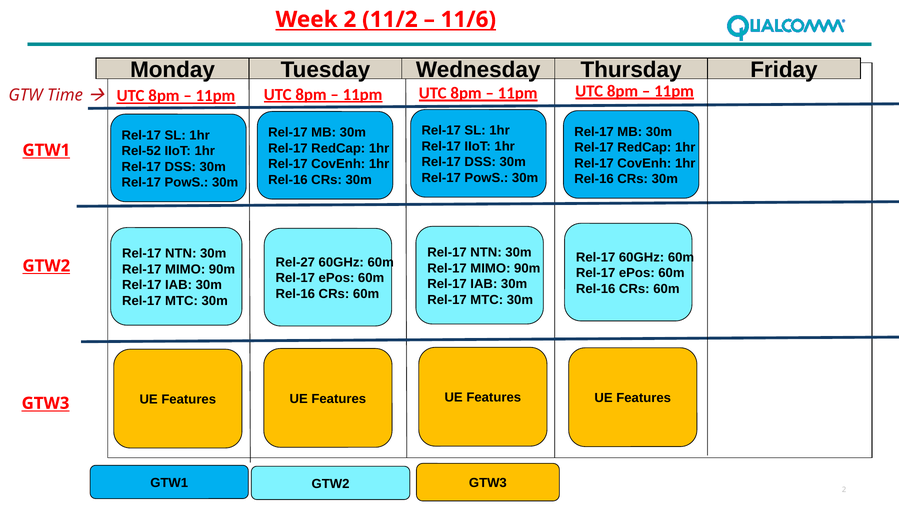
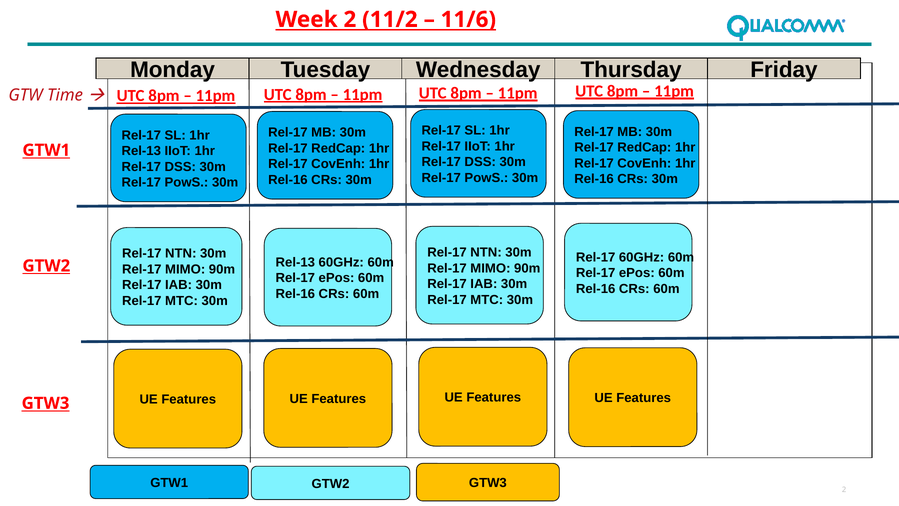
Rel-52 at (141, 151): Rel-52 -> Rel-13
Rel-27 at (295, 262): Rel-27 -> Rel-13
